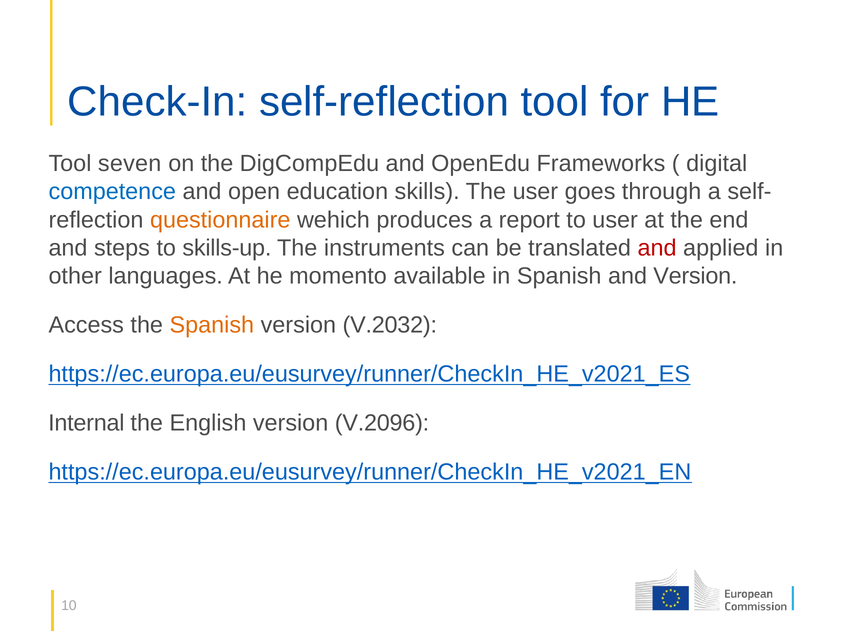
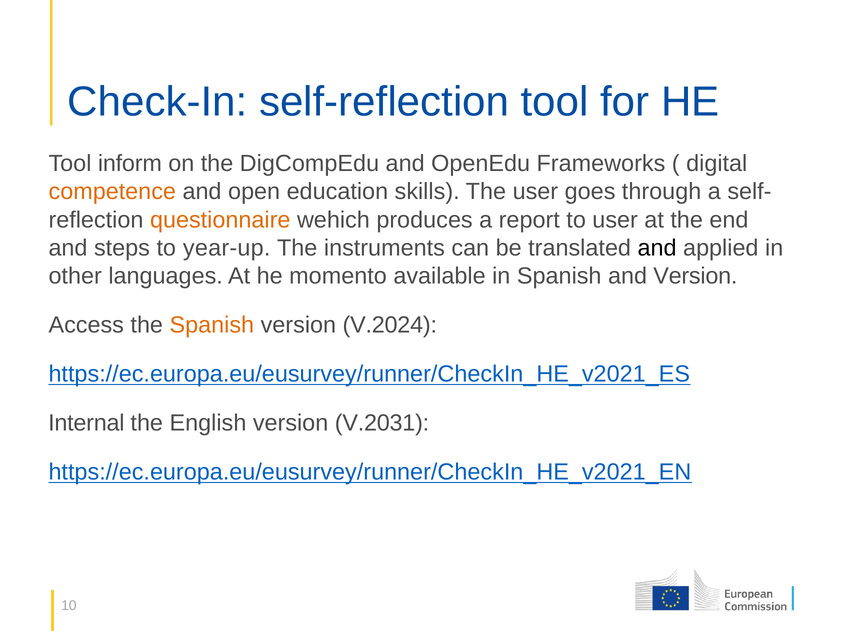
seven: seven -> inform
competence colour: blue -> orange
skills-up: skills-up -> year-up
and at (657, 248) colour: red -> black
V.2032: V.2032 -> V.2024
V.2096: V.2096 -> V.2031
